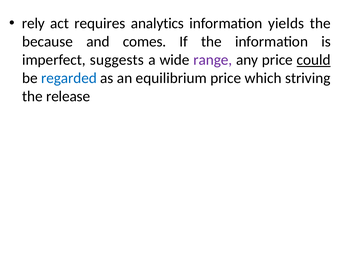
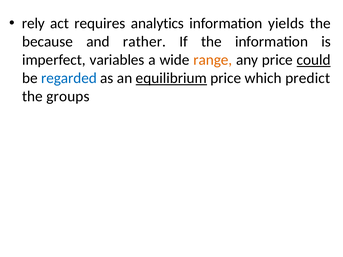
comes: comes -> rather
suggests: suggests -> variables
range colour: purple -> orange
equilibrium underline: none -> present
striving: striving -> predict
release: release -> groups
